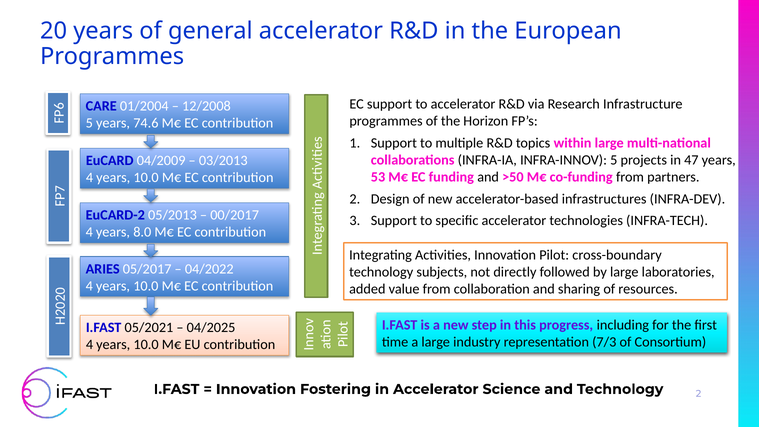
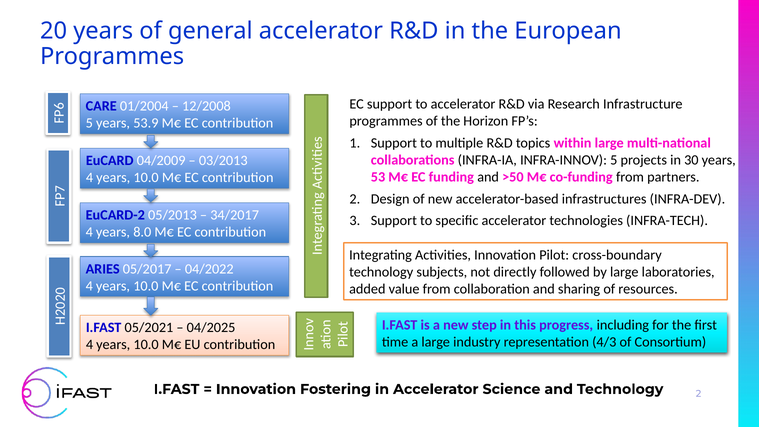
74.6: 74.6 -> 53.9
47: 47 -> 30
00/2017: 00/2017 -> 34/2017
7/3: 7/3 -> 4/3
